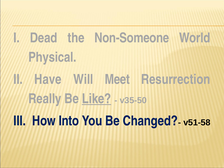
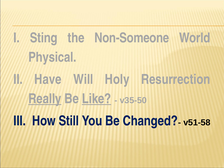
Dead: Dead -> Sting
Meet: Meet -> Holy
Really underline: none -> present
Into: Into -> Still
